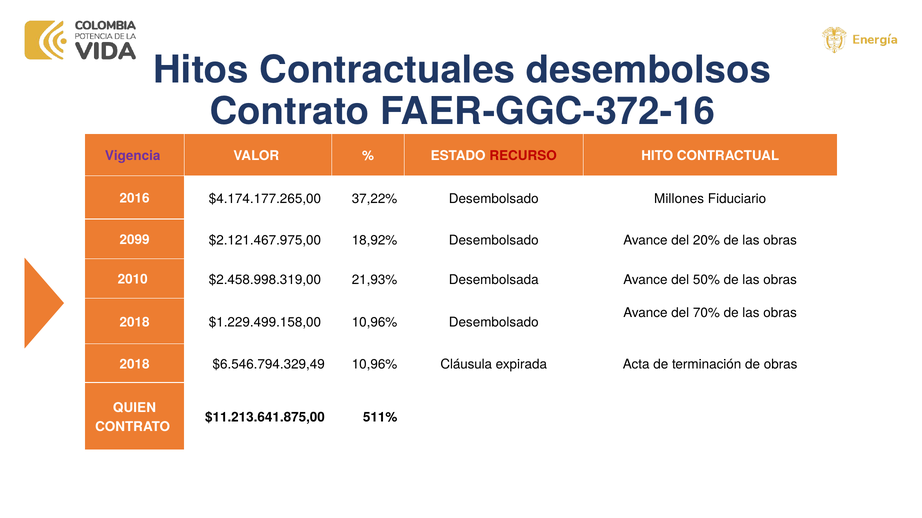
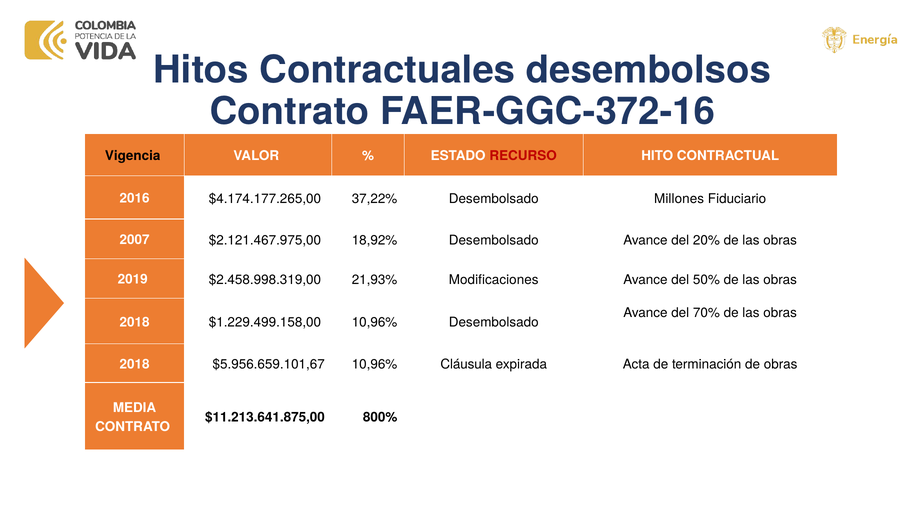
Vigencia colour: purple -> black
2099: 2099 -> 2007
2010: 2010 -> 2019
Desembolsada: Desembolsada -> Modificaciones
$6.546.794.329,49: $6.546.794.329,49 -> $5.956.659.101,67
QUIEN: QUIEN -> MEDIA
511%: 511% -> 800%
